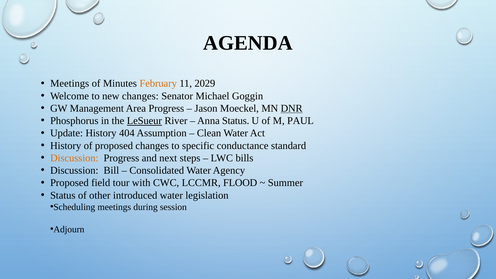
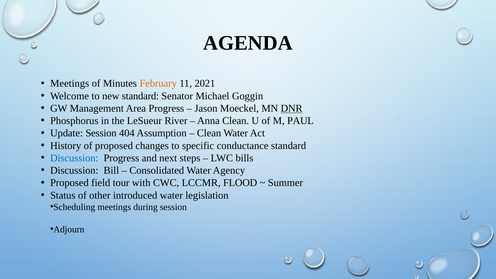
2029: 2029 -> 2021
new changes: changes -> standard
LeSueur underline: present -> none
Anna Status: Status -> Clean
Update History: History -> Session
Discussion at (74, 158) colour: orange -> blue
